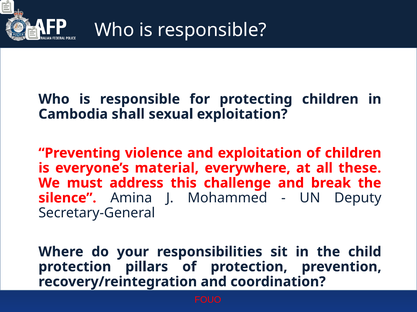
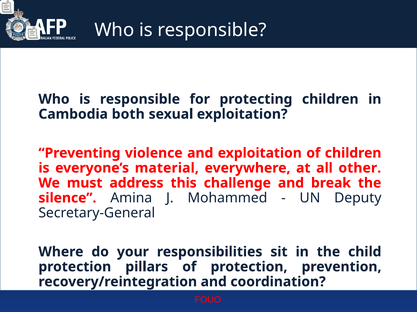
shall: shall -> both
these: these -> other
